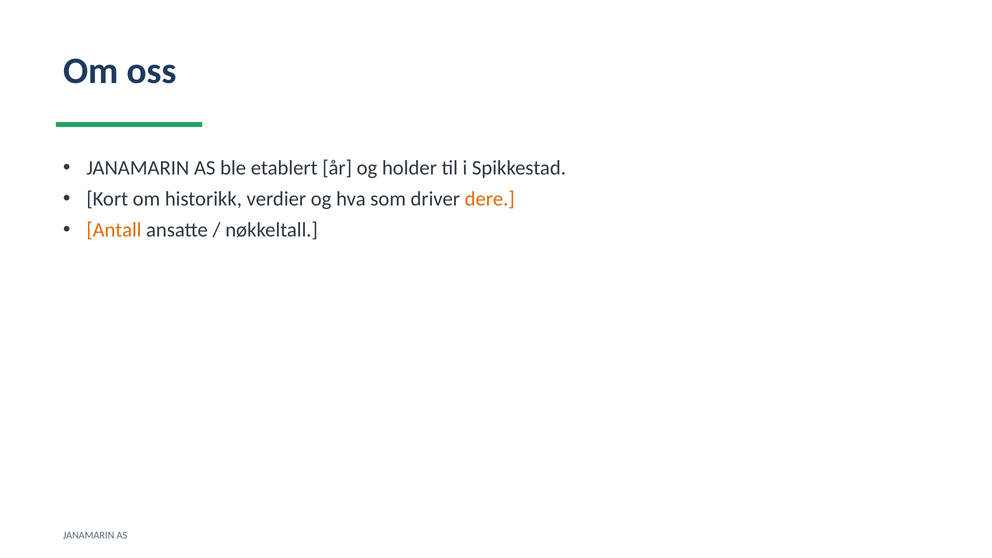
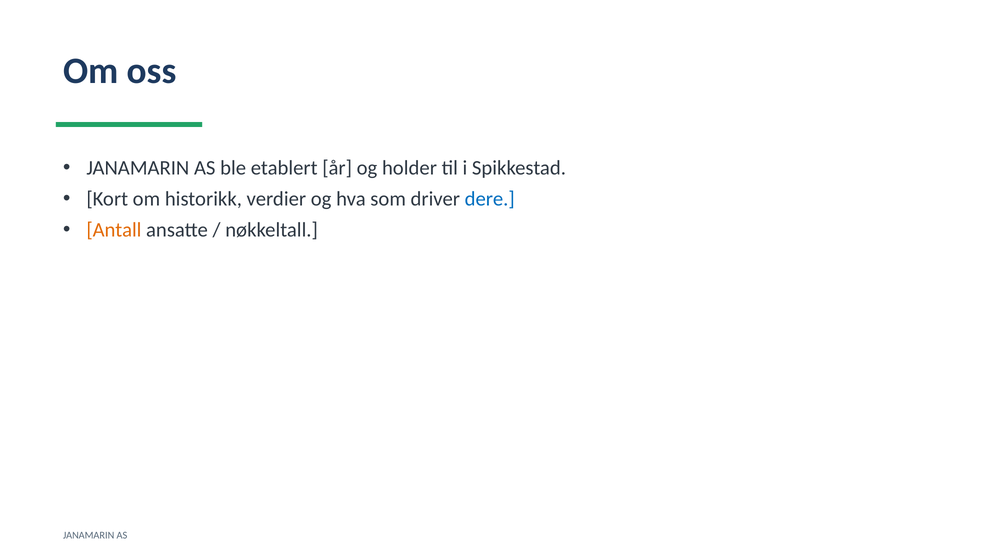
dere colour: orange -> blue
